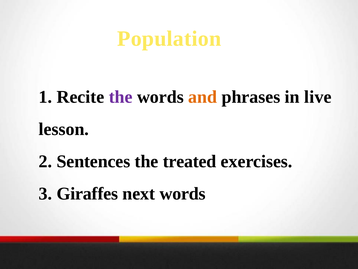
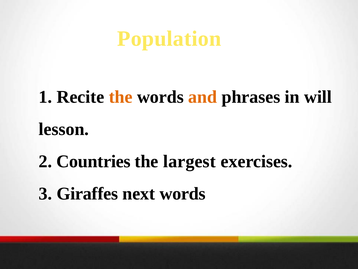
the at (121, 97) colour: purple -> orange
live: live -> will
Sentences: Sentences -> Countries
treated: treated -> largest
